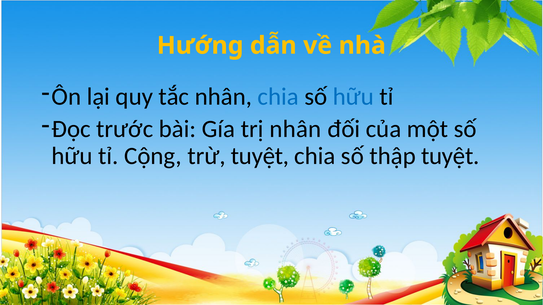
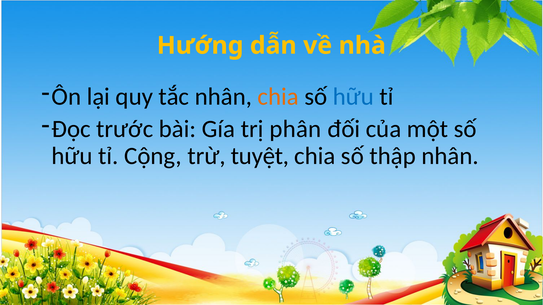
chia at (278, 97) colour: blue -> orange
trị nhân: nhân -> phân
thập tuyệt: tuyệt -> nhân
